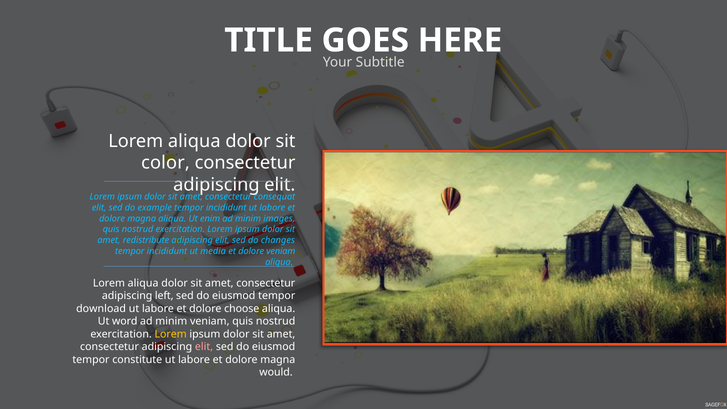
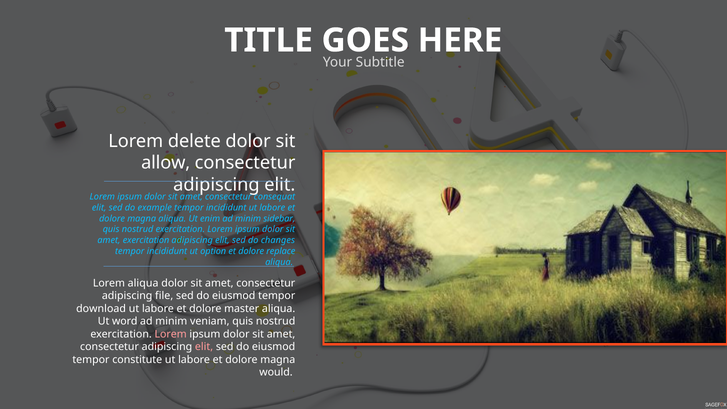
aliqua at (194, 141): aliqua -> delete
color: color -> allow
images: images -> sidebar
amet redistribute: redistribute -> exercitation
media: media -> option
dolore veniam: veniam -> replace
left: left -> file
choose: choose -> master
Lorem at (171, 334) colour: yellow -> pink
